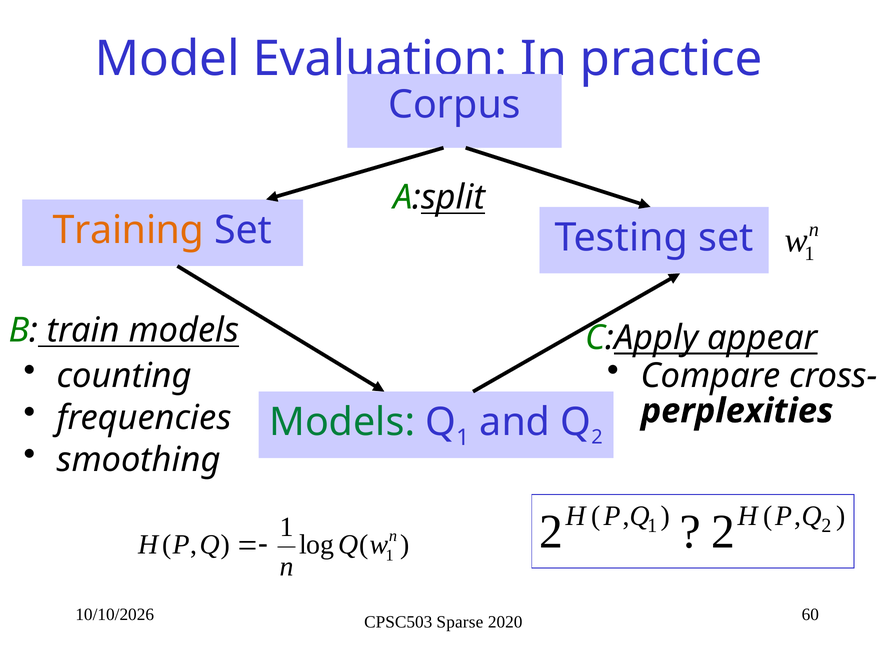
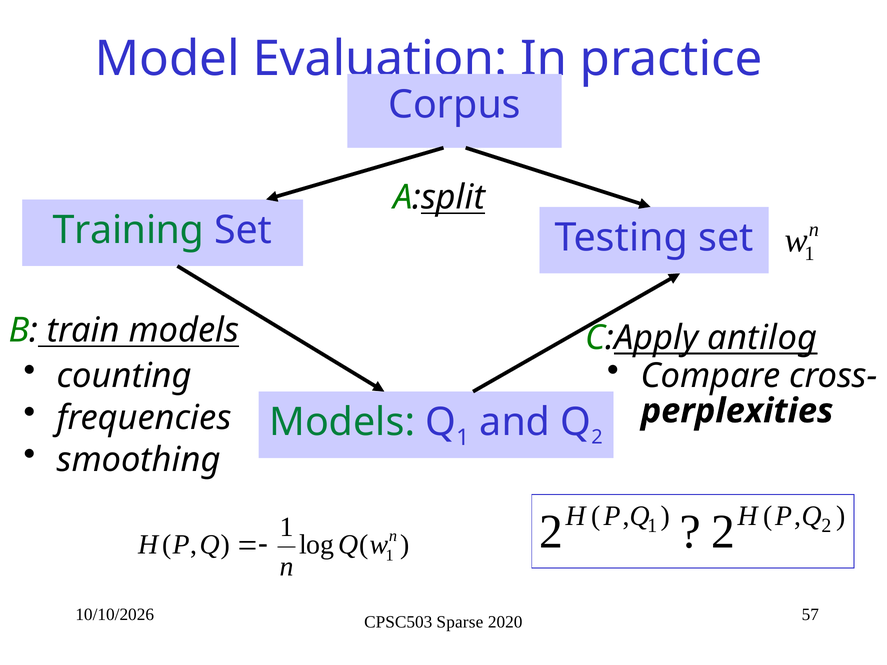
Training colour: orange -> green
appear: appear -> antilog
60: 60 -> 57
